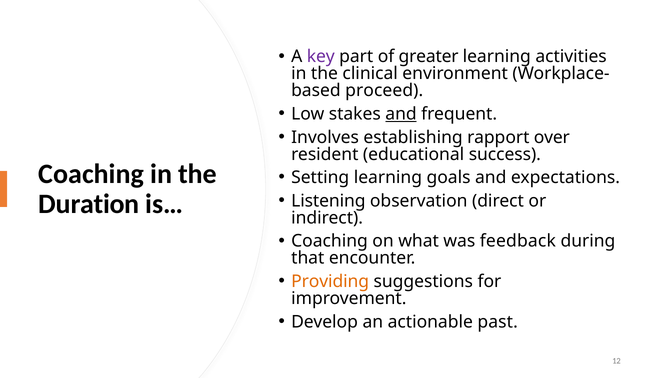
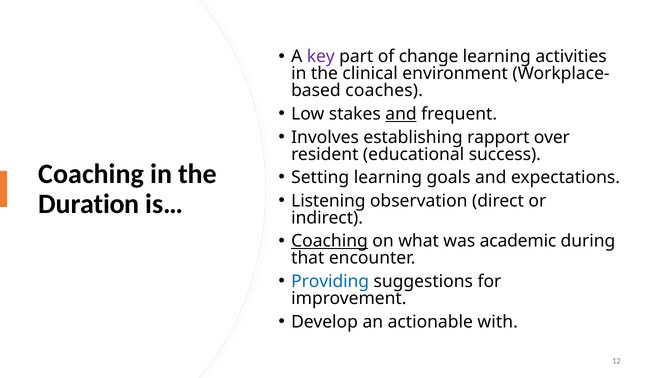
greater: greater -> change
proceed: proceed -> coaches
Coaching at (329, 241) underline: none -> present
feedback: feedback -> academic
Providing colour: orange -> blue
past: past -> with
